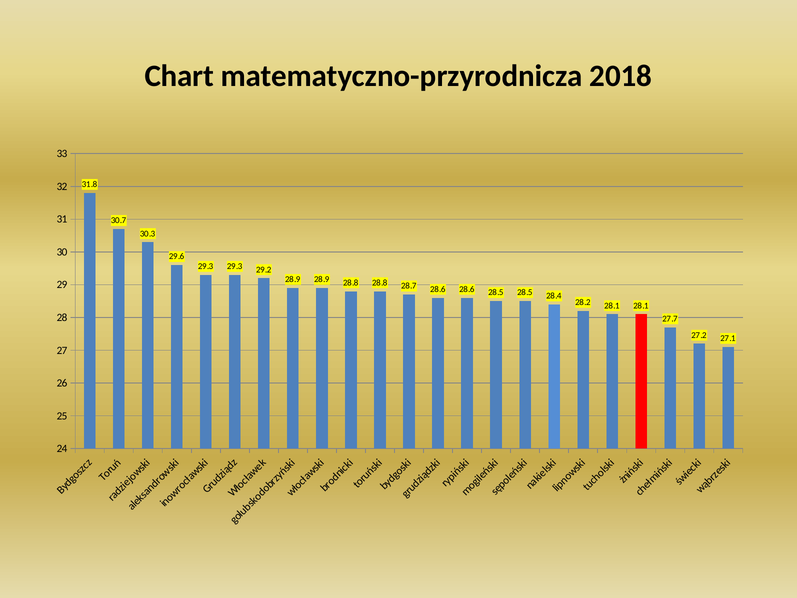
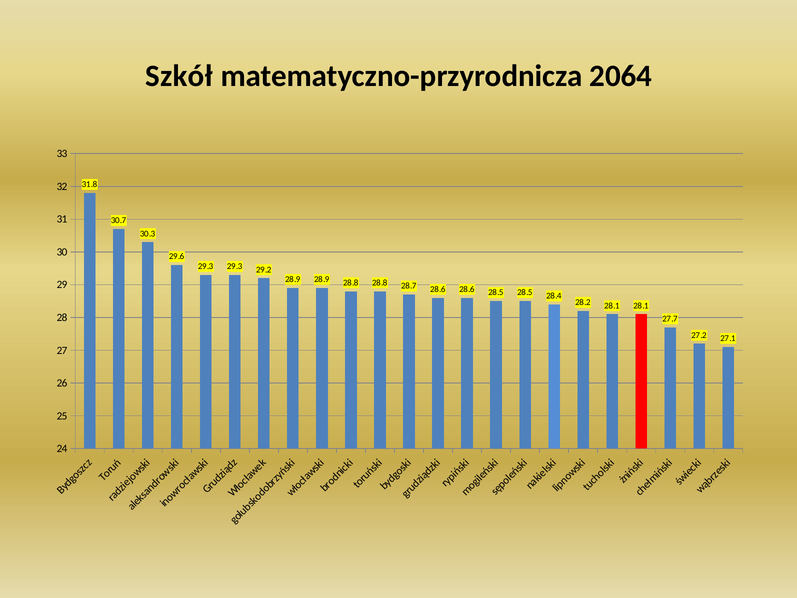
Chart: Chart -> Szkół
2018: 2018 -> 2064
